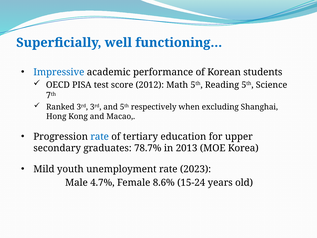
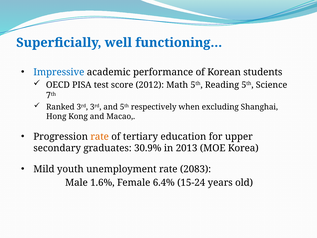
rate at (100, 136) colour: blue -> orange
78.7%: 78.7% -> 30.9%
2023: 2023 -> 2083
4.7%: 4.7% -> 1.6%
8.6%: 8.6% -> 6.4%
